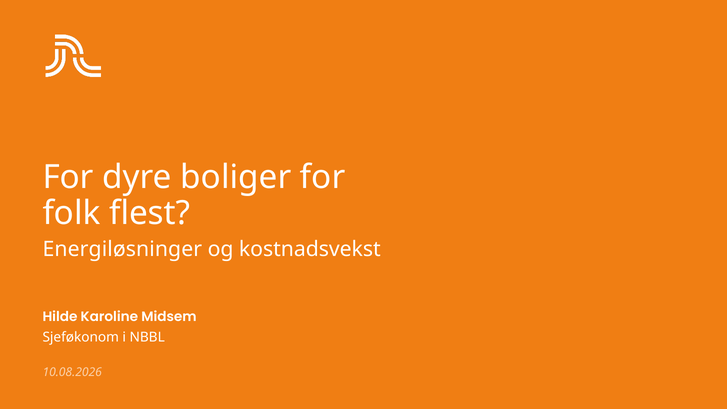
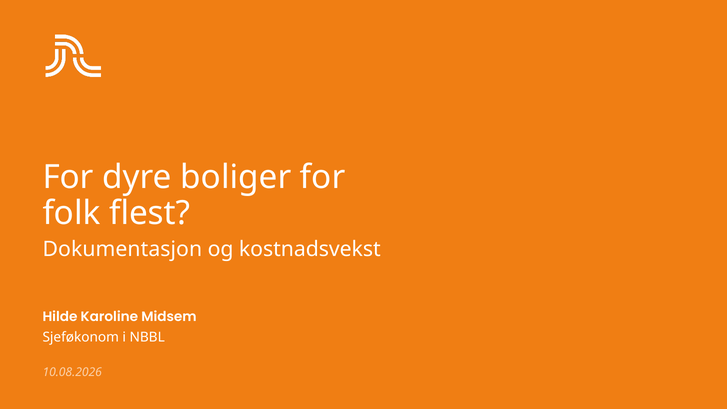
Energiløsninger: Energiløsninger -> Dokumentasjon
